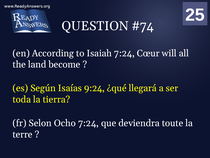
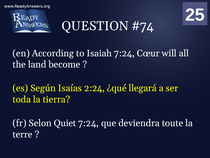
9:24: 9:24 -> 2:24
Ocho: Ocho -> Quiet
